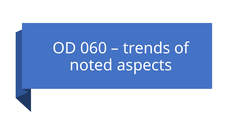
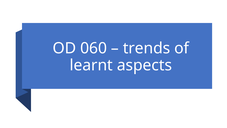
noted: noted -> learnt
